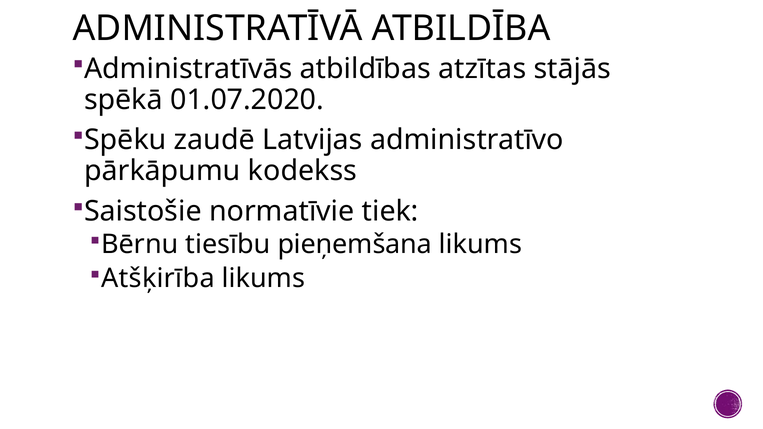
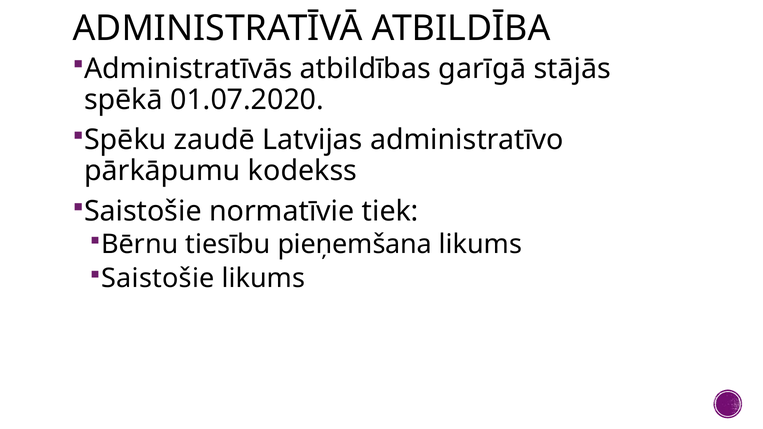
atzītas: atzītas -> garīgā
Atšķirība at (158, 279): Atšķirība -> Saistošie
